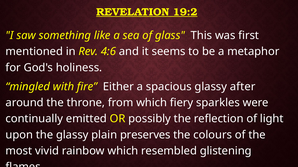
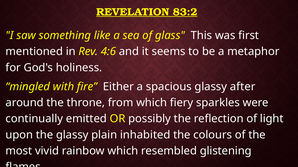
19:2: 19:2 -> 83:2
preserves: preserves -> inhabited
